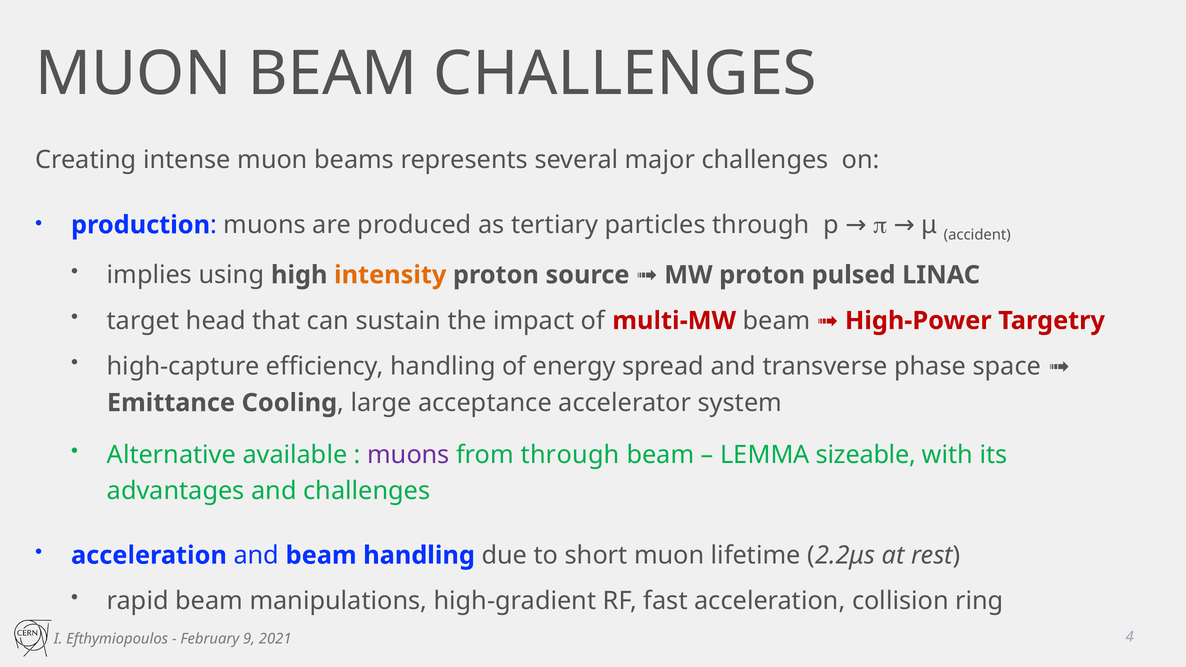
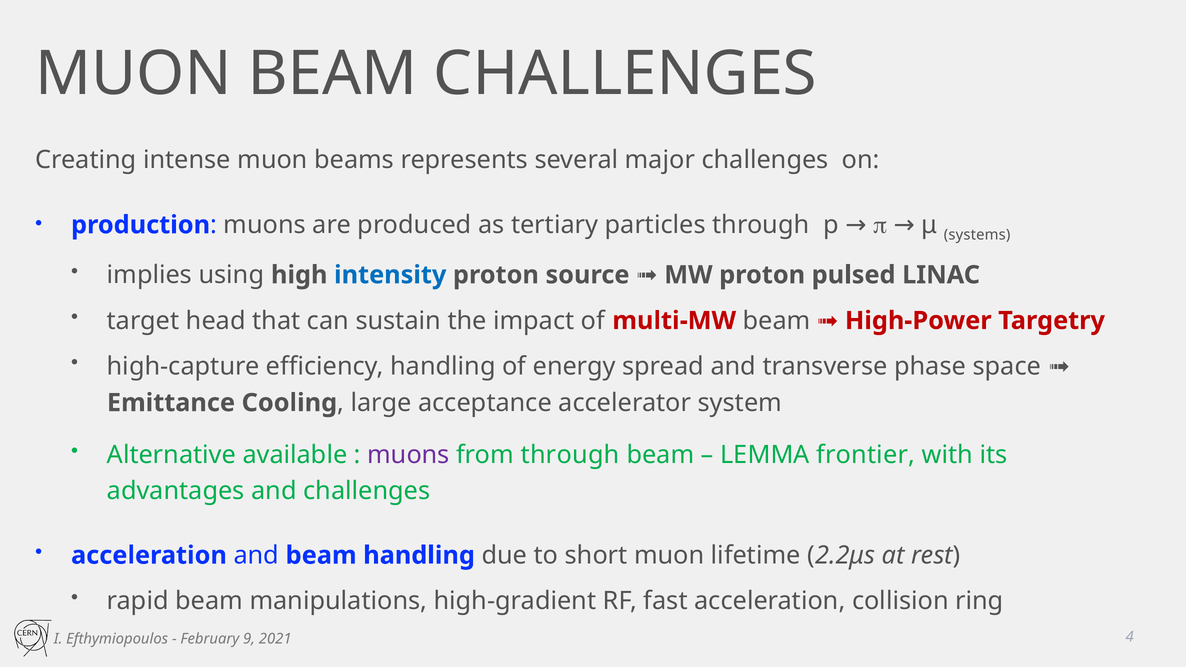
accident: accident -> systems
intensity colour: orange -> blue
sizeable: sizeable -> frontier
